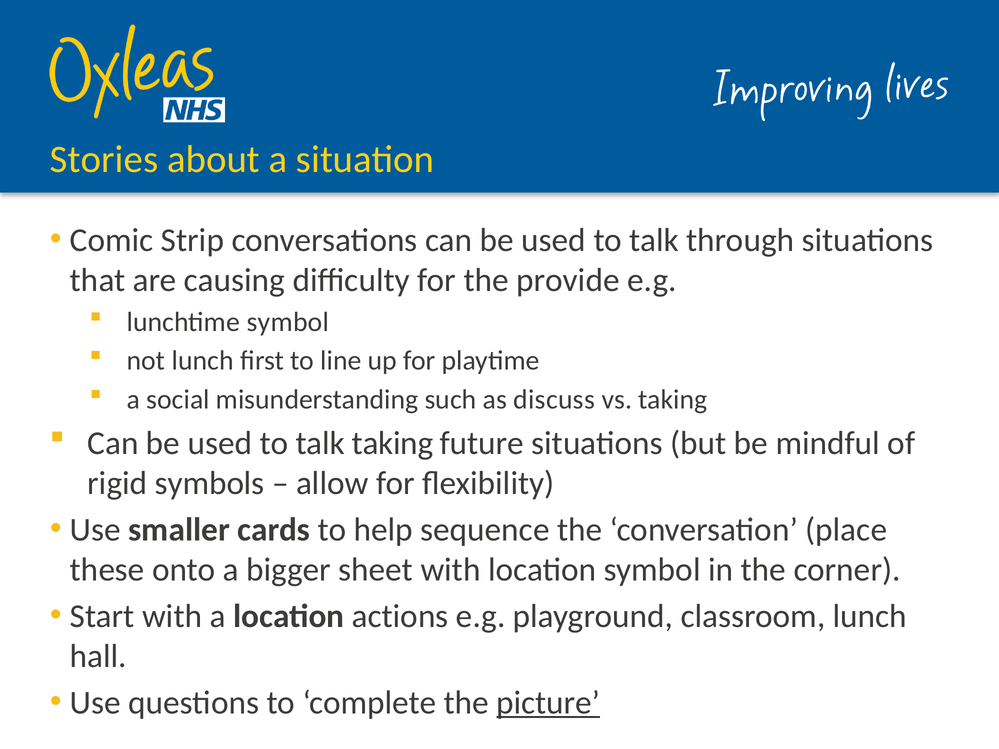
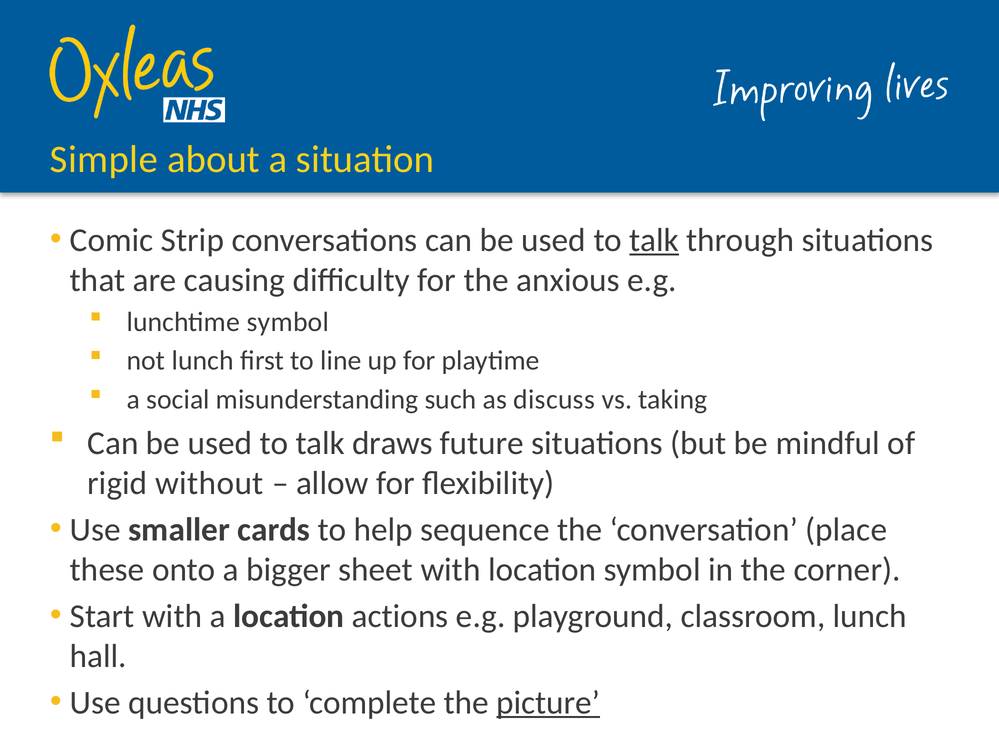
Stories: Stories -> Simple
talk at (654, 240) underline: none -> present
provide: provide -> anxious
talk taking: taking -> draws
symbols: symbols -> without
